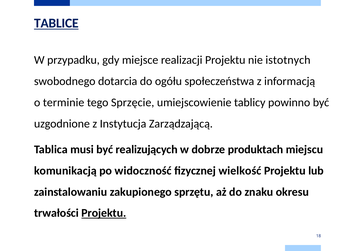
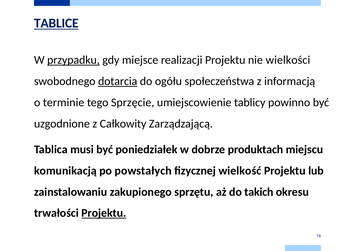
przypadku underline: none -> present
istotnych: istotnych -> wielkości
dotarcia underline: none -> present
Instytucja: Instytucja -> Całkowity
realizujących: realizujących -> poniedziałek
widoczność: widoczność -> powstałych
znaku: znaku -> takich
